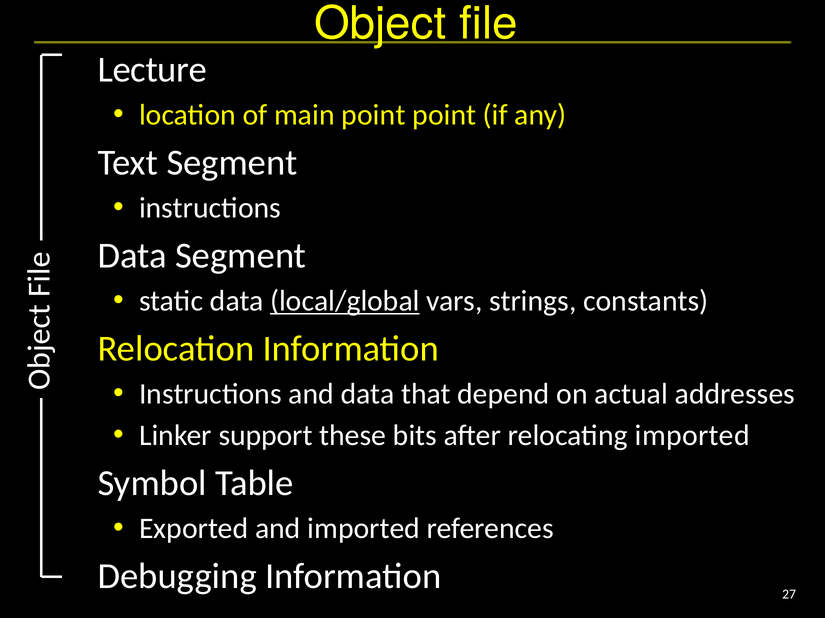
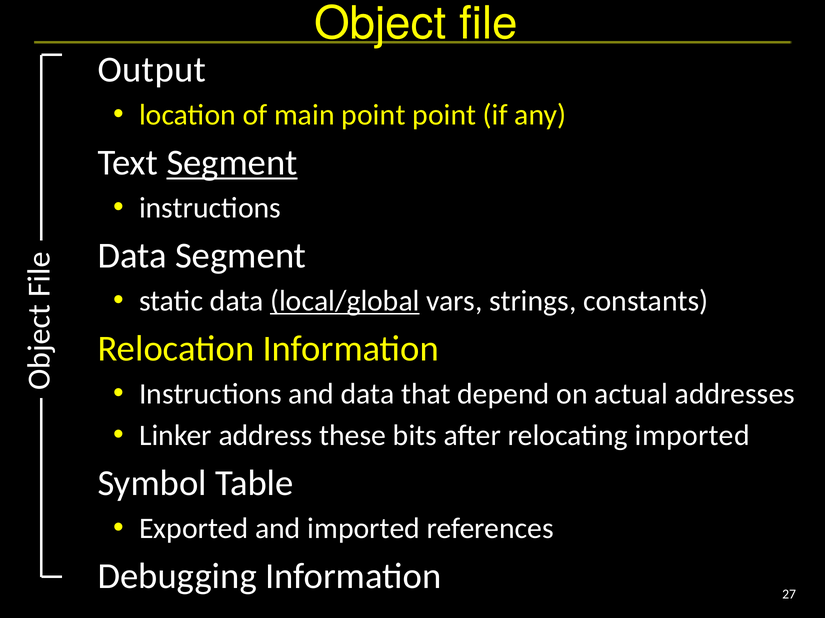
Lecture: Lecture -> Output
Segment at (232, 163) underline: none -> present
support: support -> address
